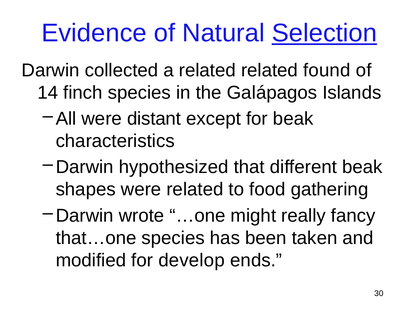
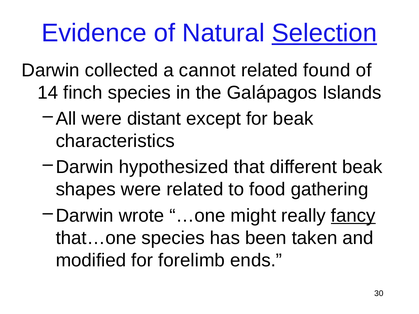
a related: related -> cannot
fancy underline: none -> present
develop: develop -> forelimb
